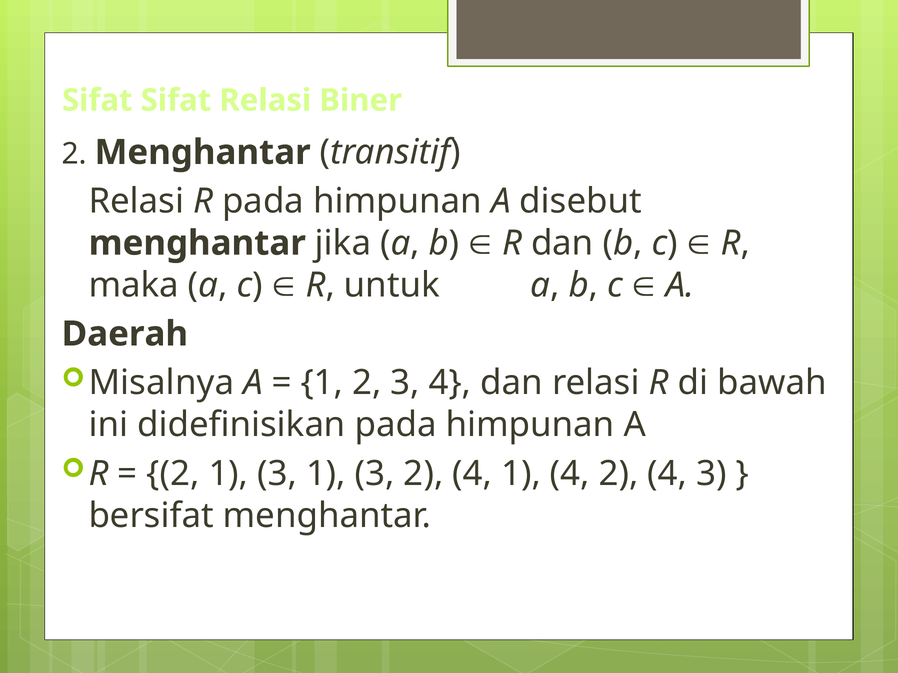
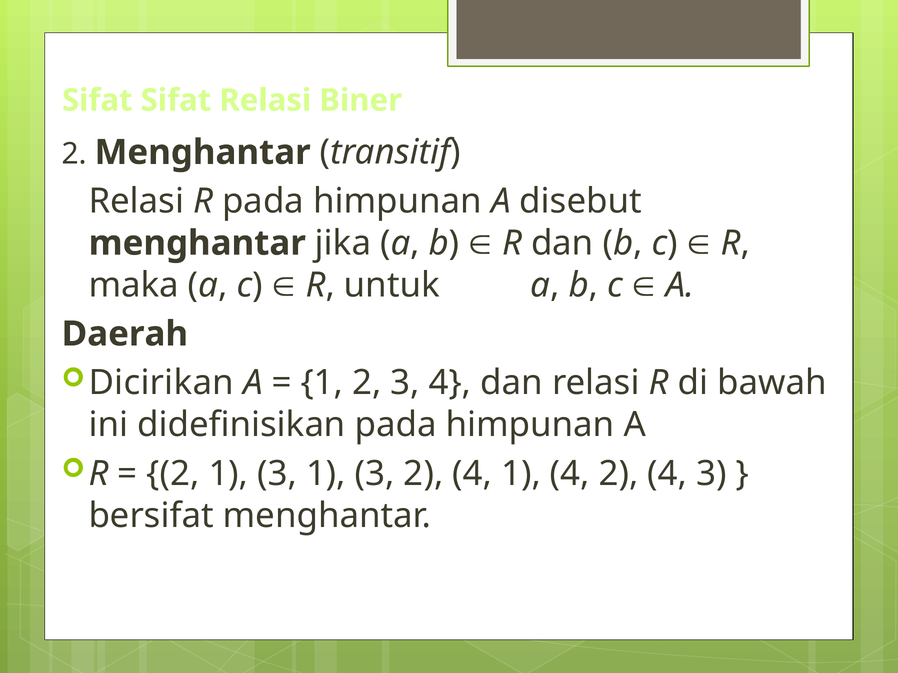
Misalnya: Misalnya -> Dicirikan
